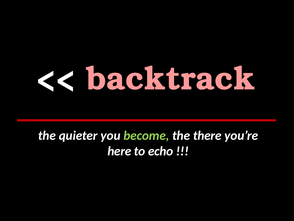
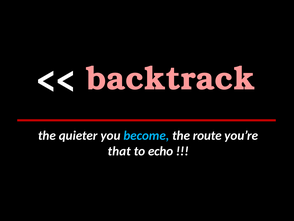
become colour: light green -> light blue
there: there -> route
here: here -> that
